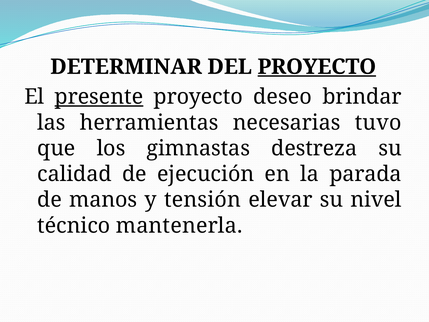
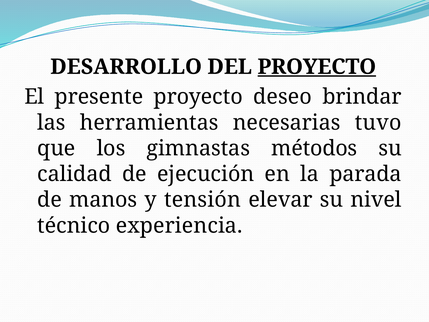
DETERMINAR: DETERMINAR -> DESARROLLO
presente underline: present -> none
destreza: destreza -> métodos
mantenerla: mantenerla -> experiencia
